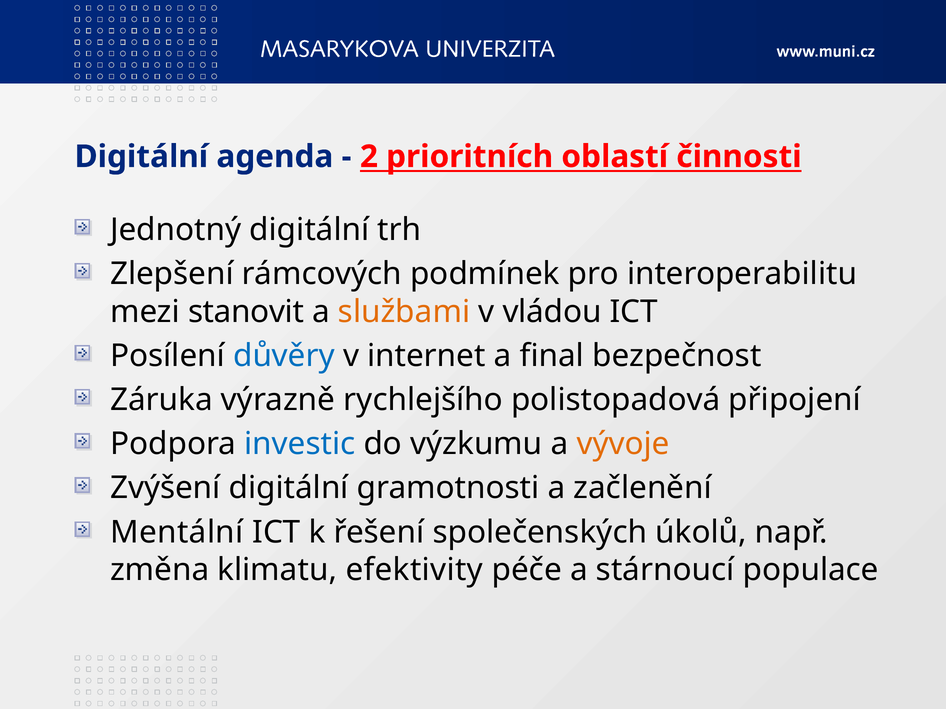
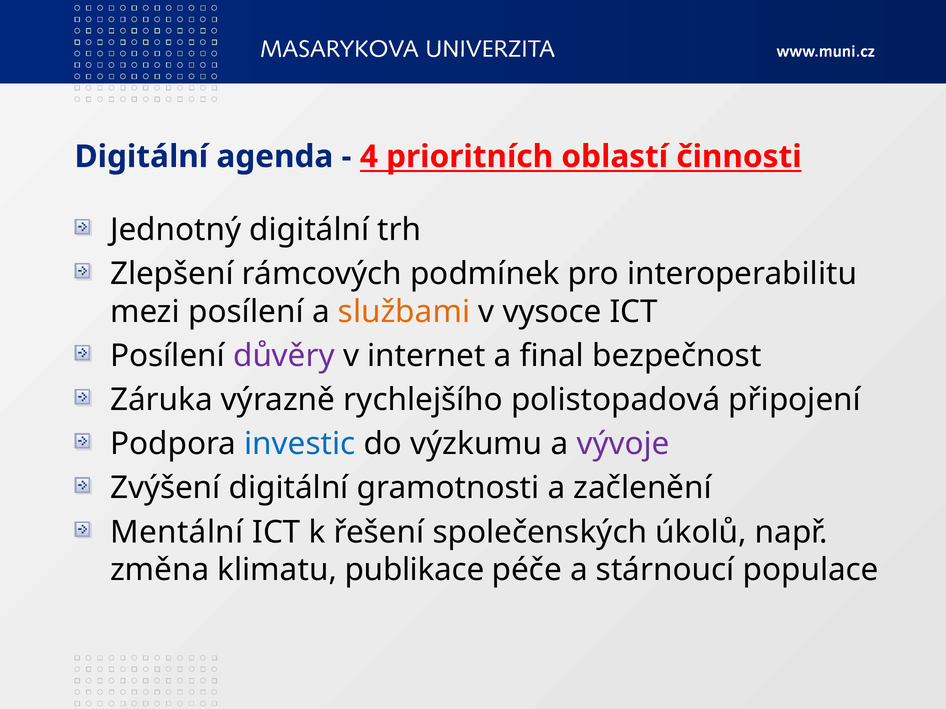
2: 2 -> 4
mezi stanovit: stanovit -> posílení
vládou: vládou -> vysoce
důvěry colour: blue -> purple
vývoje colour: orange -> purple
efektivity: efektivity -> publikace
